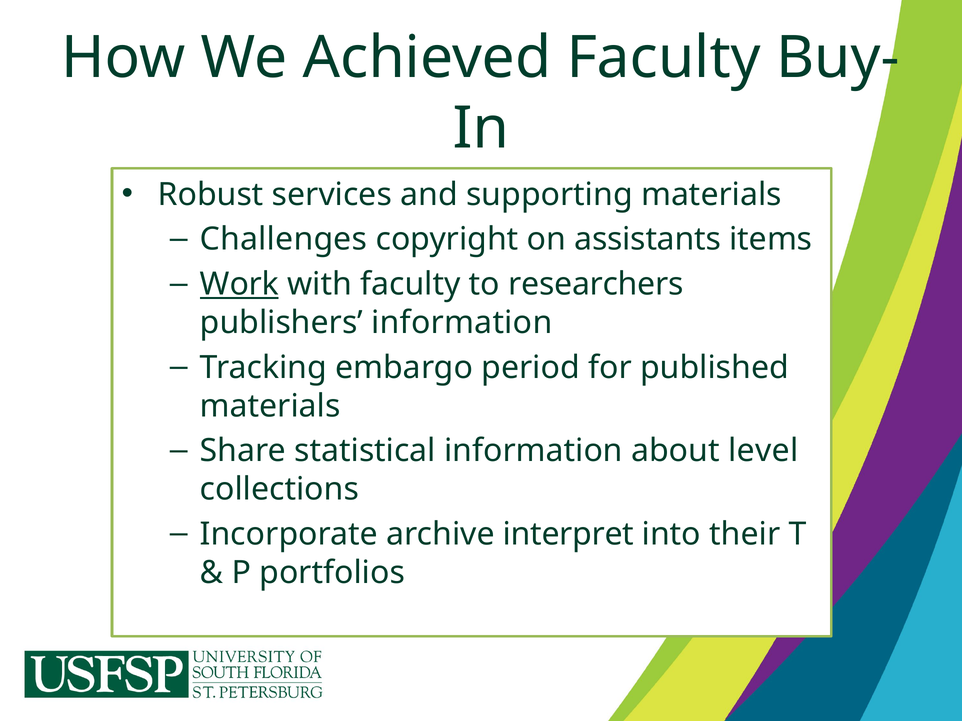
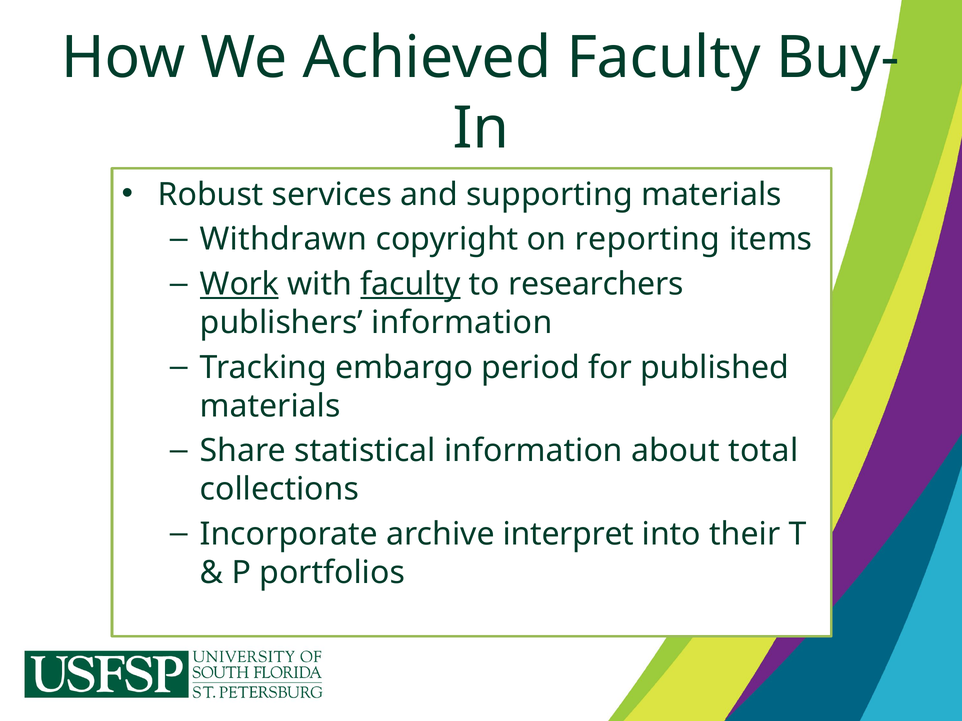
Challenges: Challenges -> Withdrawn
assistants: assistants -> reporting
faculty at (410, 284) underline: none -> present
level: level -> total
